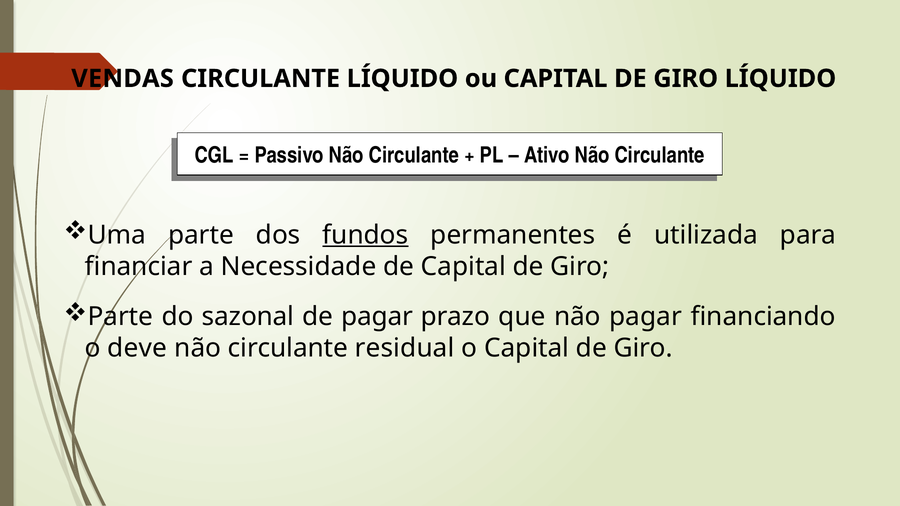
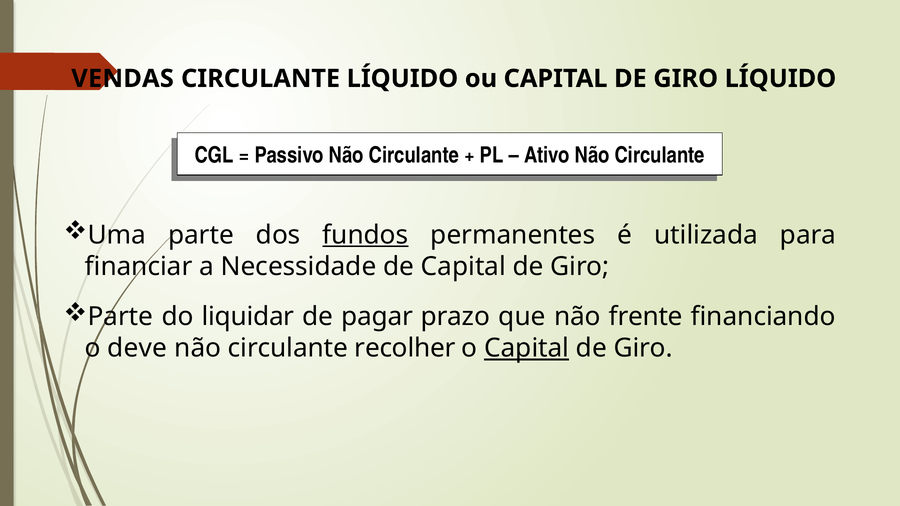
sazonal: sazonal -> liquidar
não pagar: pagar -> frente
residual: residual -> recolher
Capital at (527, 348) underline: none -> present
